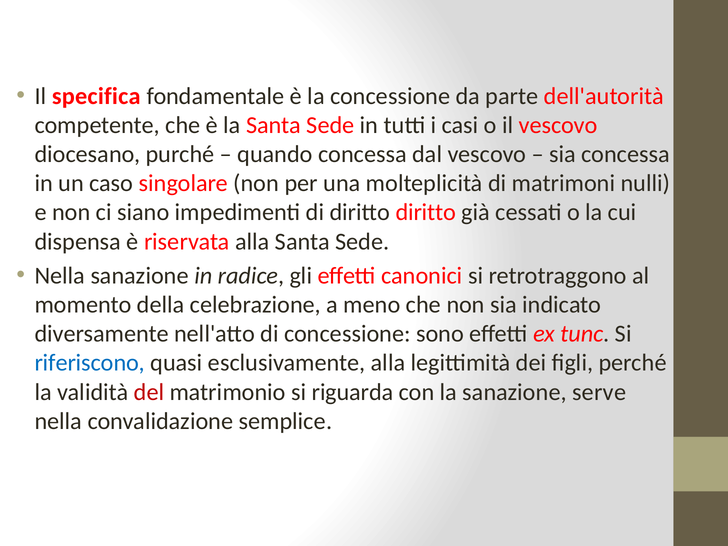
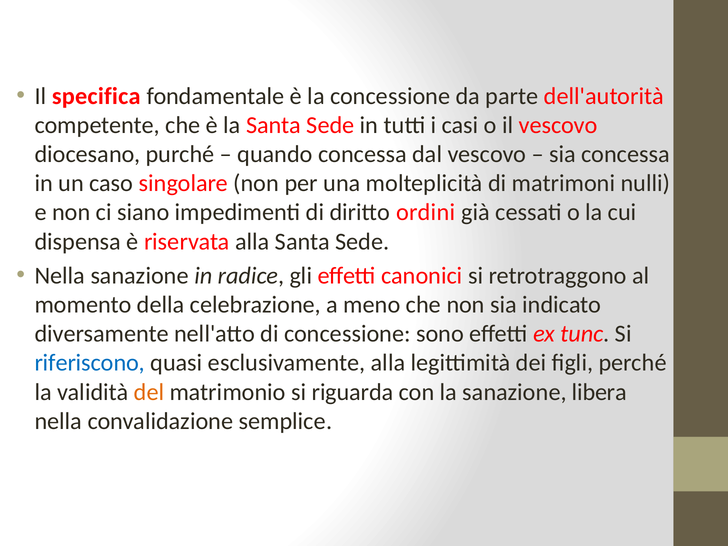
diritto diritto: diritto -> ordini
del colour: red -> orange
serve: serve -> libera
